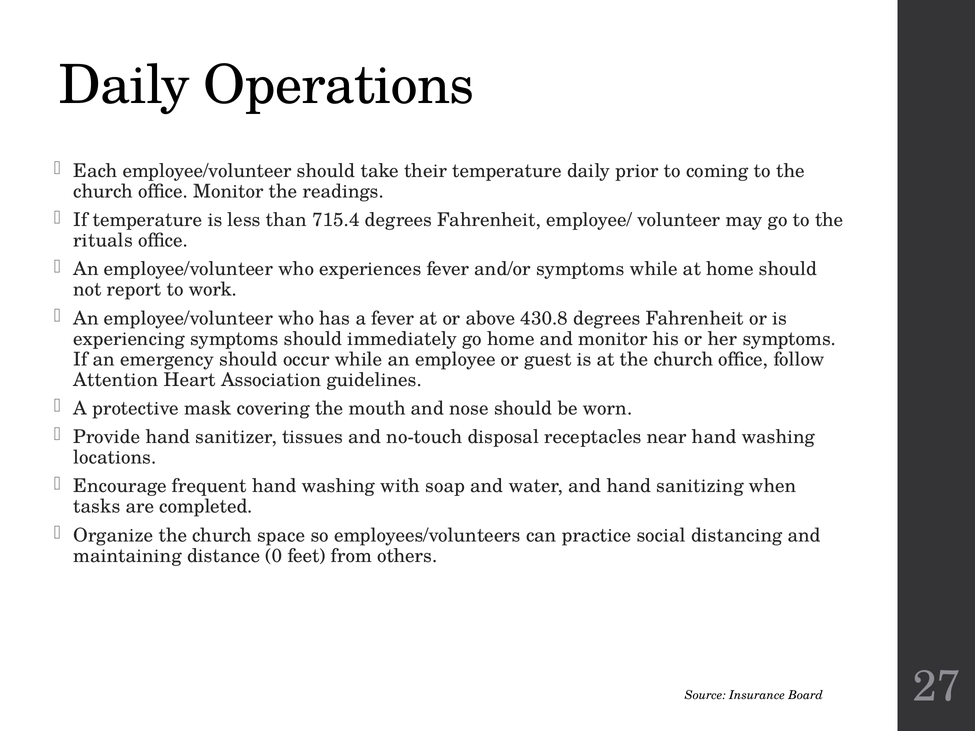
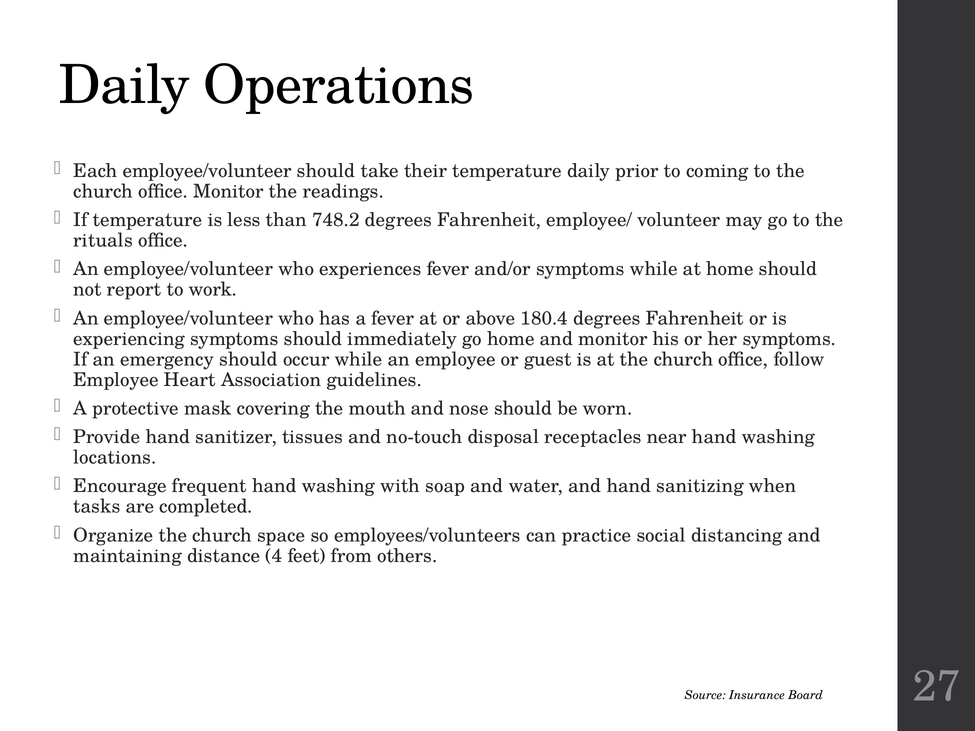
715.4: 715.4 -> 748.2
430.8: 430.8 -> 180.4
Attention at (116, 380): Attention -> Employee
0: 0 -> 4
